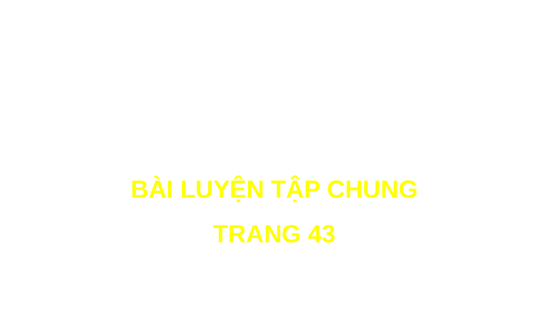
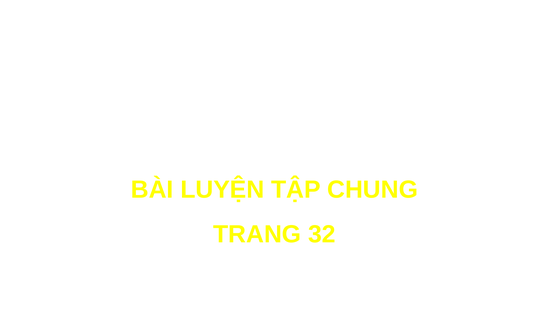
43: 43 -> 32
